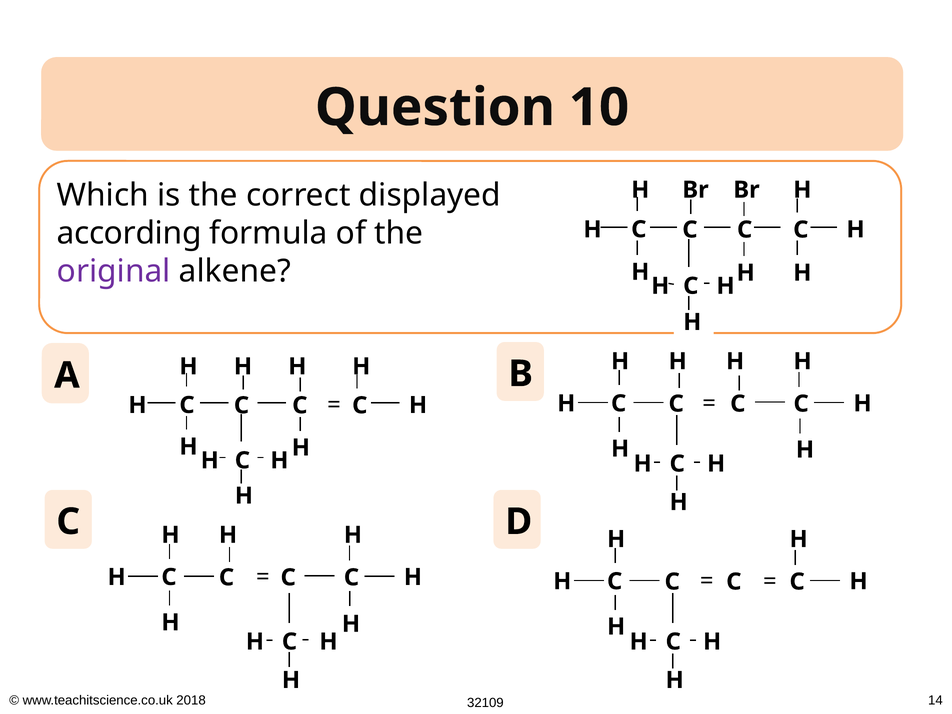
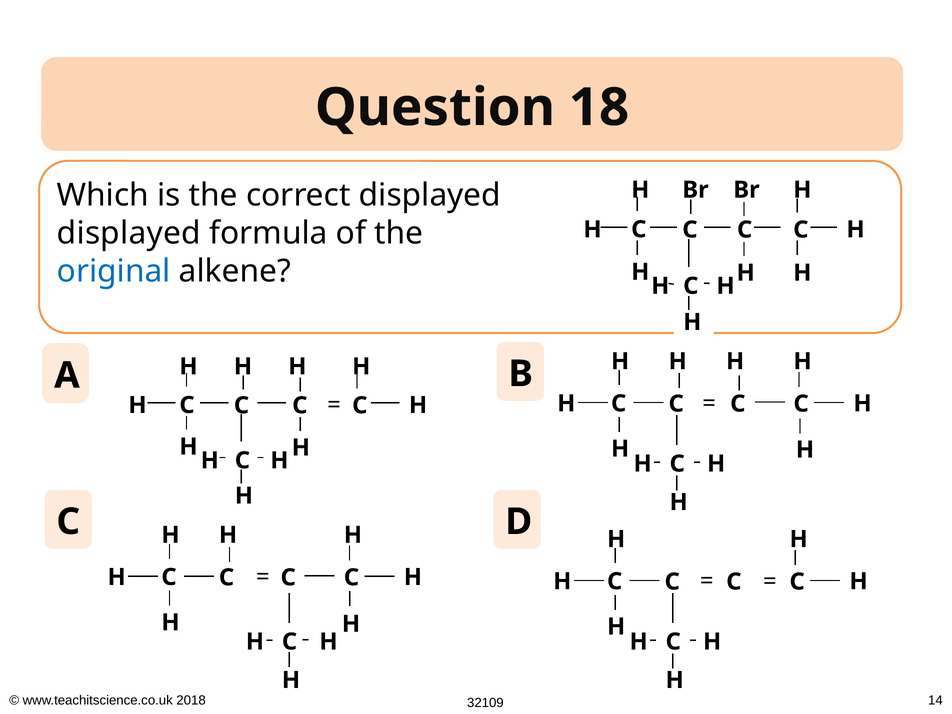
10: 10 -> 18
according at (129, 233): according -> displayed
original colour: purple -> blue
